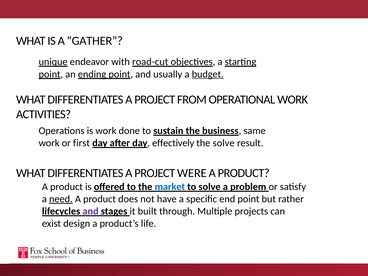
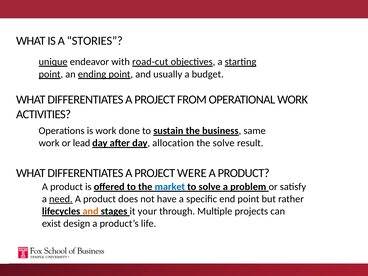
GATHER: GATHER -> STORIES
budget underline: present -> none
first: first -> lead
effectively: effectively -> allocation
and at (91, 211) colour: purple -> orange
built: built -> your
